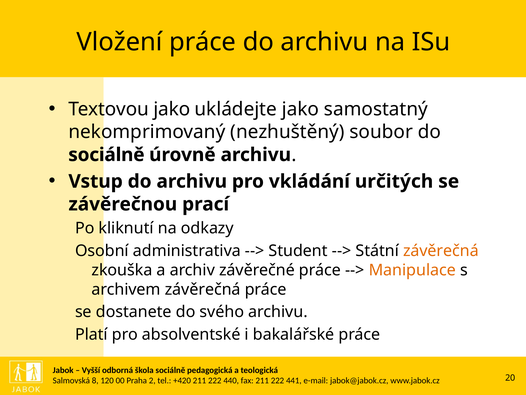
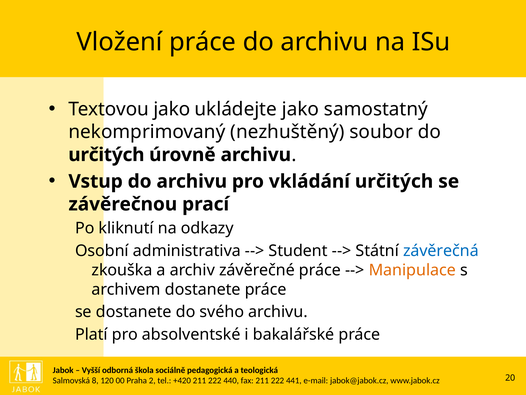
sociálně at (106, 155): sociálně -> určitých
závěrečná at (441, 250) colour: orange -> blue
archivem závěrečná: závěrečná -> dostanete
